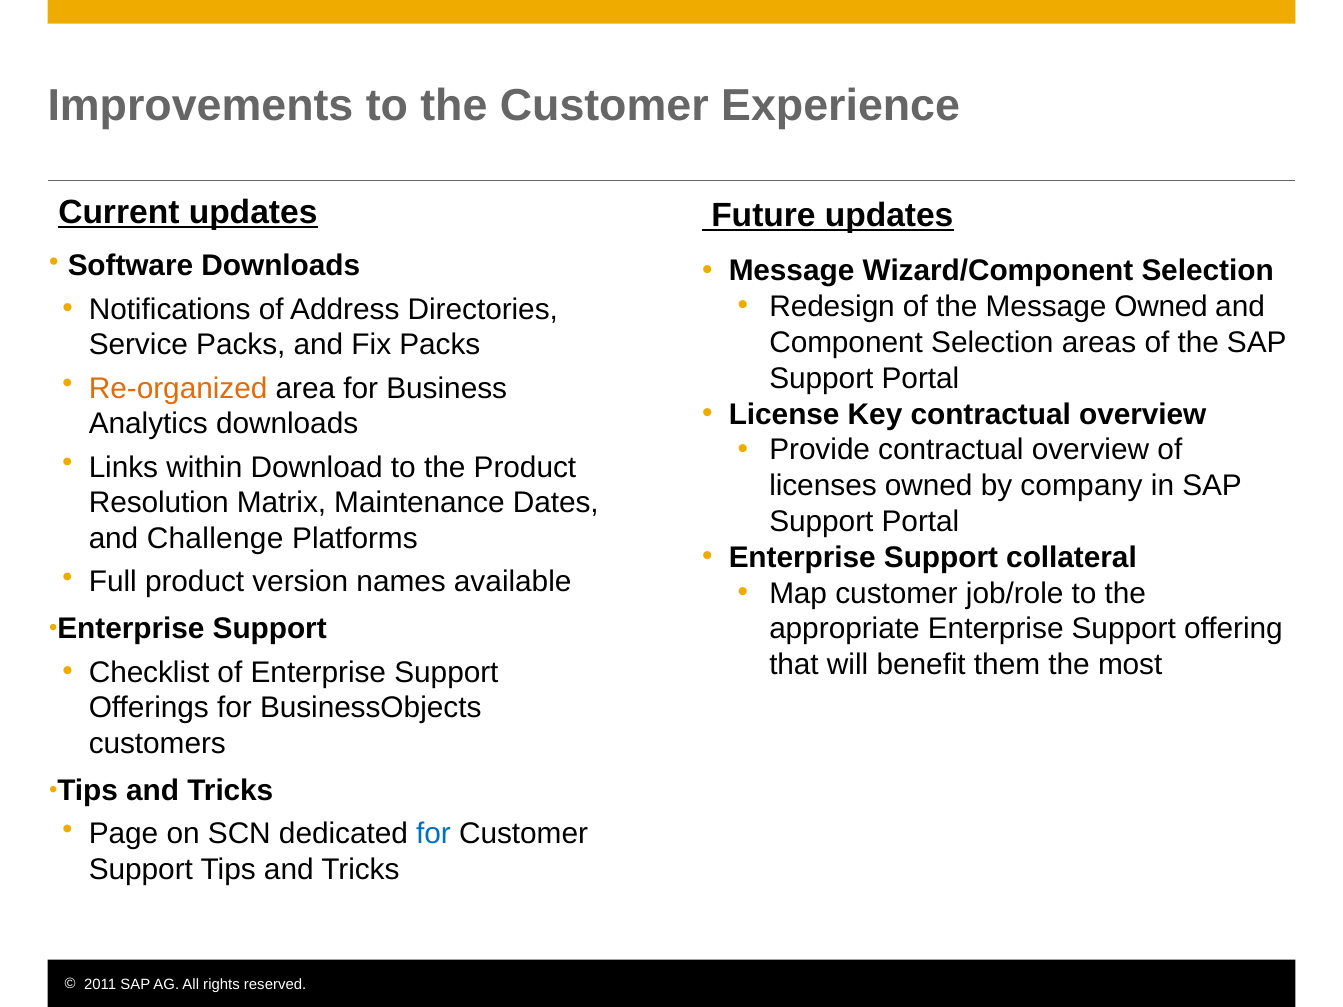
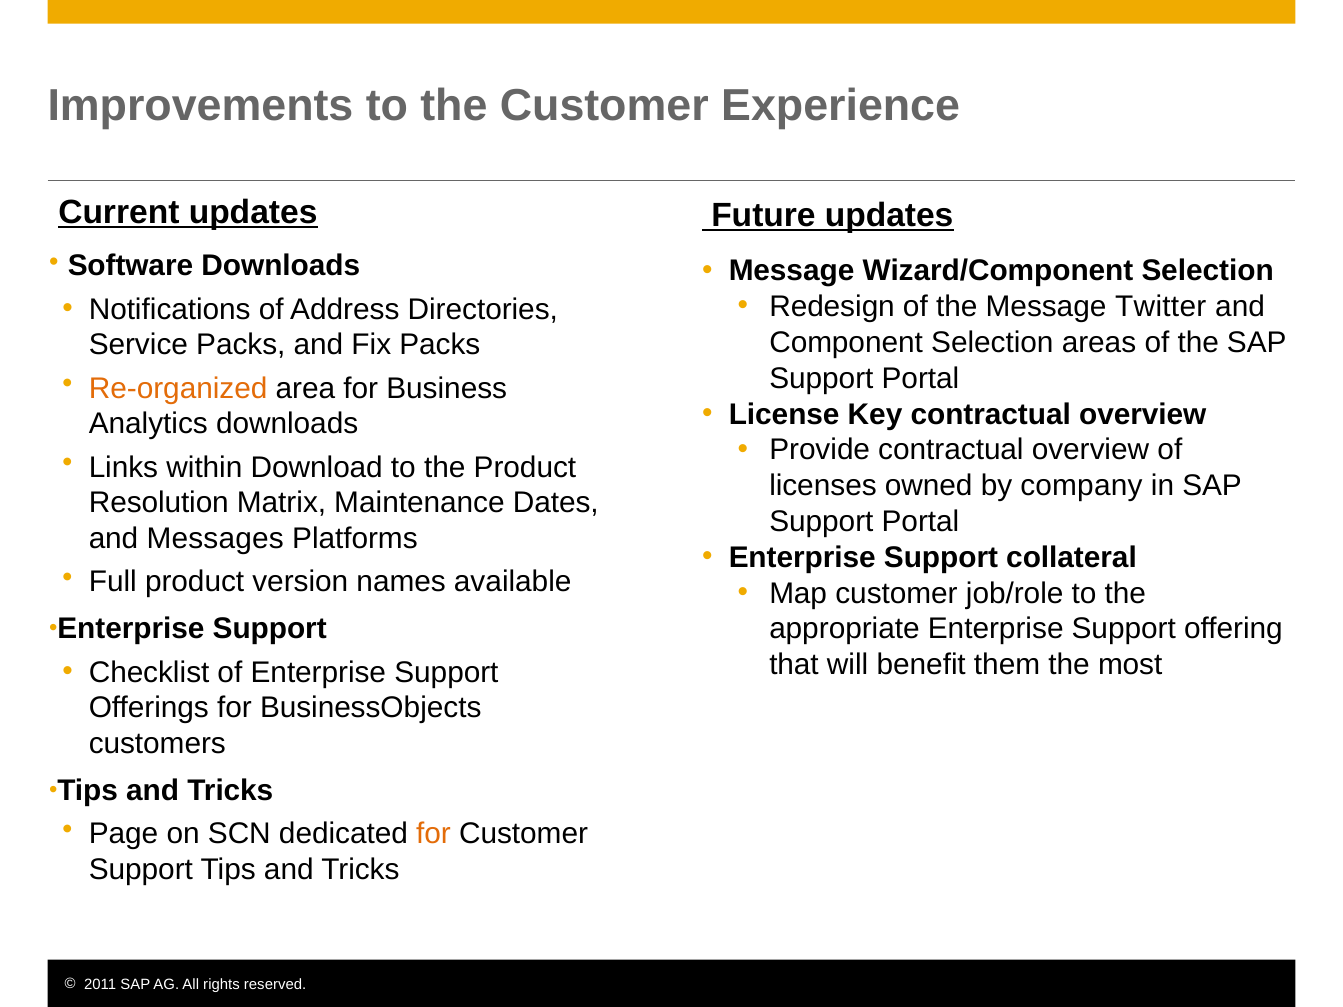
Message Owned: Owned -> Twitter
Challenge: Challenge -> Messages
for at (433, 834) colour: blue -> orange
